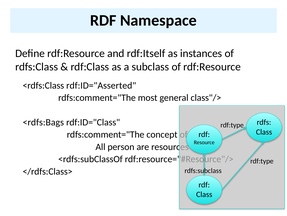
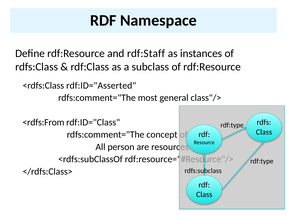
rdf:Itself: rdf:Itself -> rdf:Staff
<rdfs:Bags: <rdfs:Bags -> <rdfs:From
